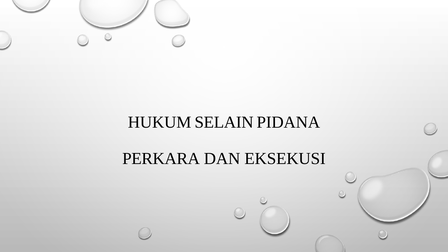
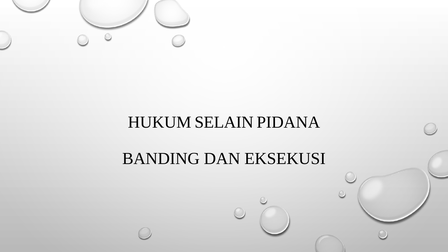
PERKARA: PERKARA -> BANDING
